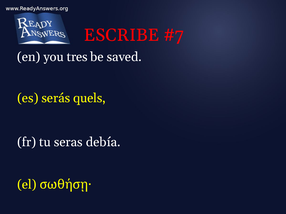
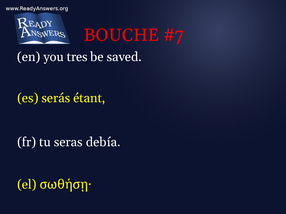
ESCRIBE: ESCRIBE -> BOUCHE
quels: quels -> étant
